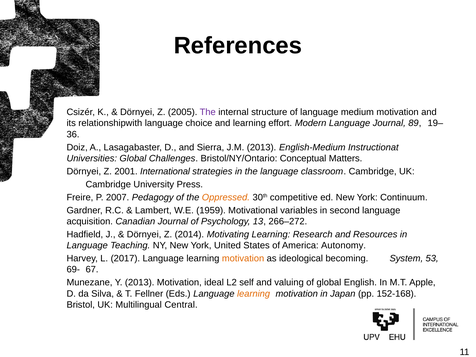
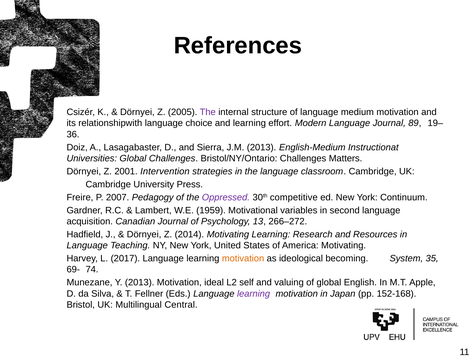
Bristol/NY/Ontario Conceptual: Conceptual -> Challenges
International: International -> Intervention
Oppressed colour: orange -> purple
America Autonomy: Autonomy -> Motivating
53: 53 -> 35
67: 67 -> 74
learning at (254, 294) colour: orange -> purple
